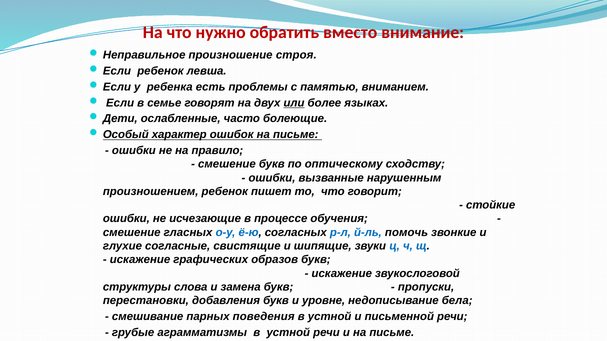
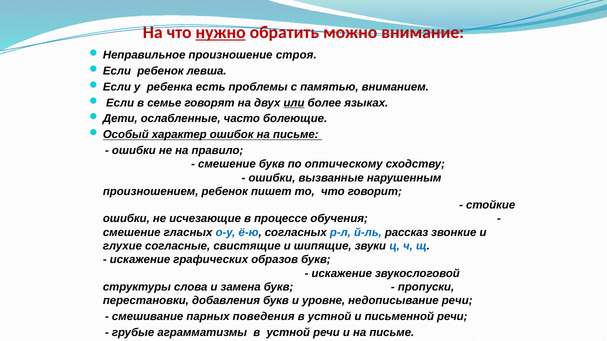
нужно underline: none -> present
вместо: вместо -> можно
помочь: помочь -> рассказ
недописывание бела: бела -> речи
